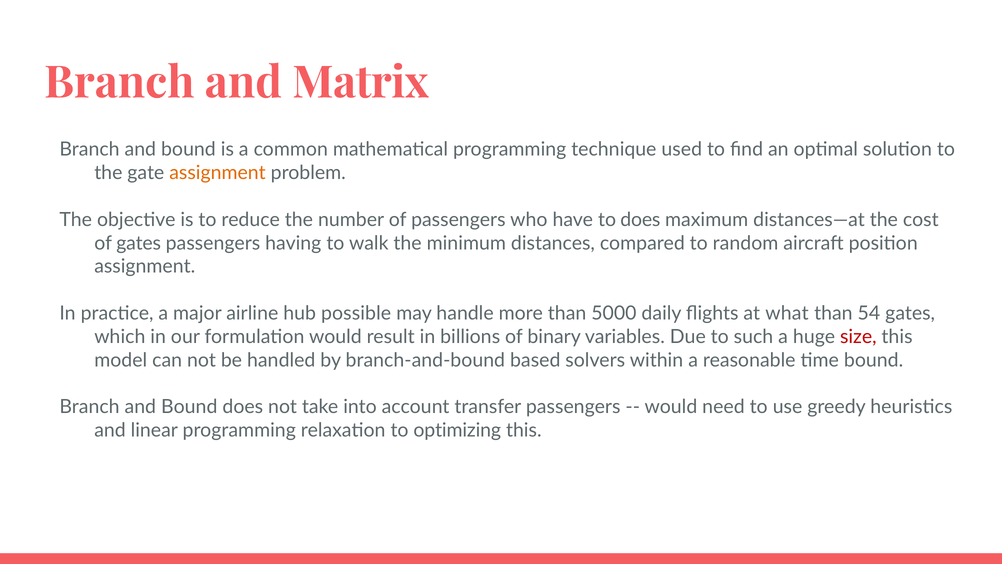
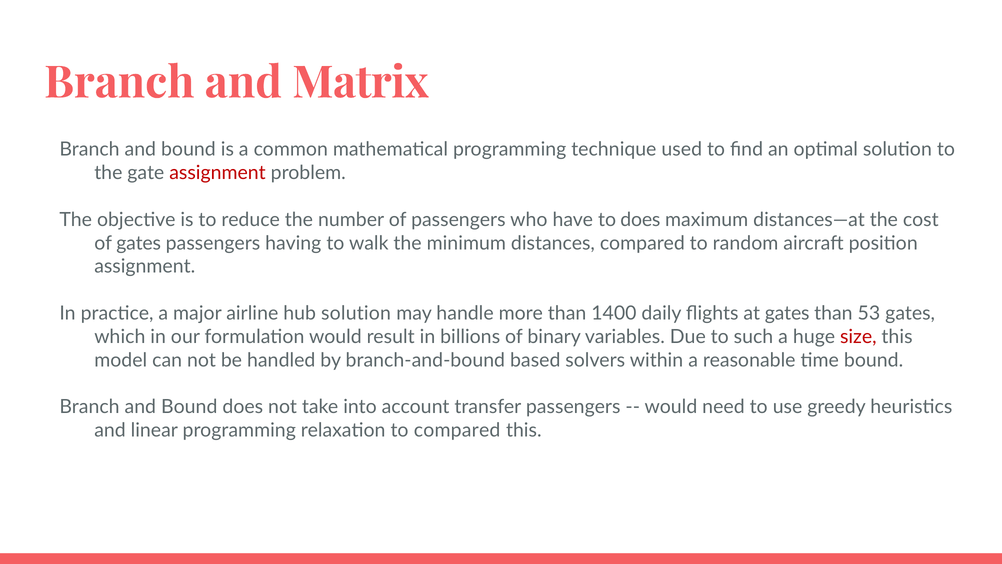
assignment at (217, 173) colour: orange -> red
hub possible: possible -> solution
5000: 5000 -> 1400
at what: what -> gates
54: 54 -> 53
to optimizing: optimizing -> compared
